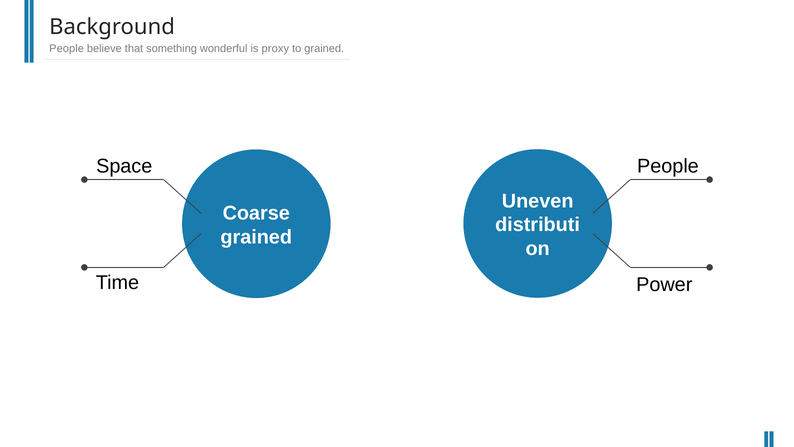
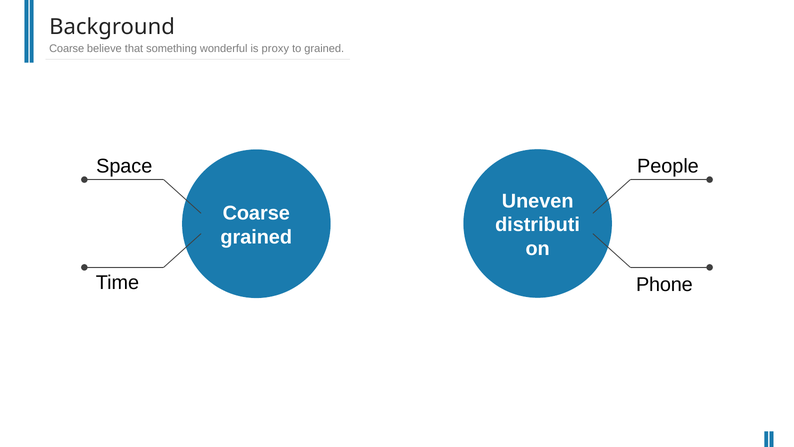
People at (67, 49): People -> Coarse
Power: Power -> Phone
